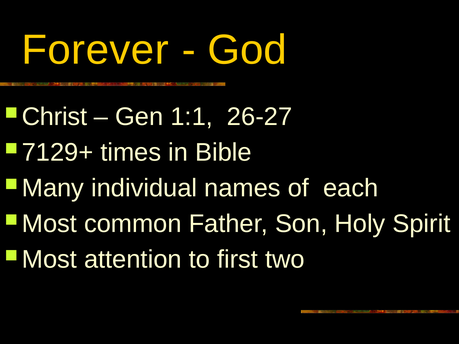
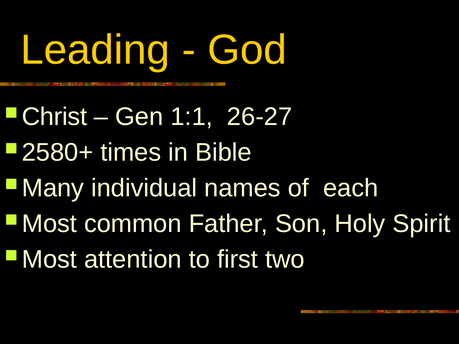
Forever: Forever -> Leading
7129+: 7129+ -> 2580+
